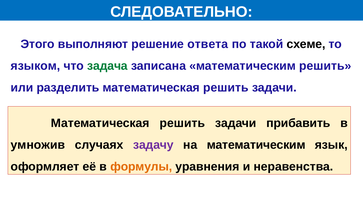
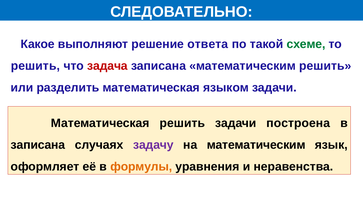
Этого: Этого -> Какое
схеме colour: black -> green
языком at (35, 66): языком -> решить
задача colour: green -> red
решить at (226, 88): решить -> языком
прибавить: прибавить -> построена
умножив at (38, 145): умножив -> записана
